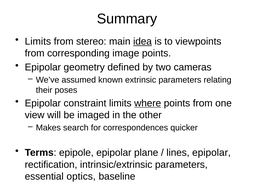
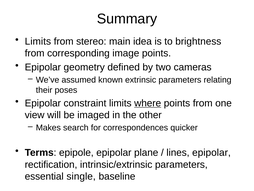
idea underline: present -> none
viewpoints: viewpoints -> brightness
optics: optics -> single
